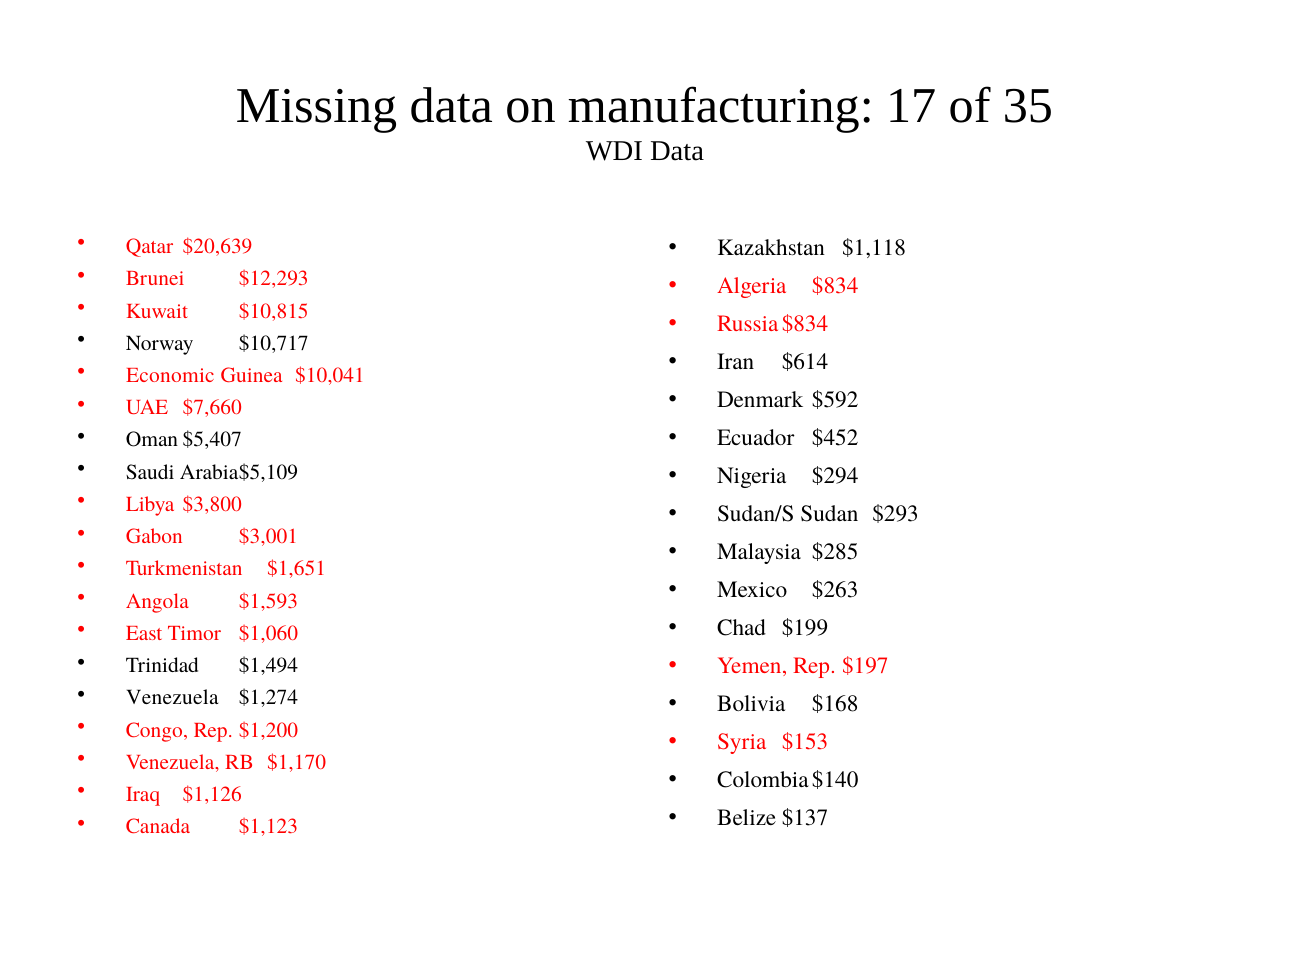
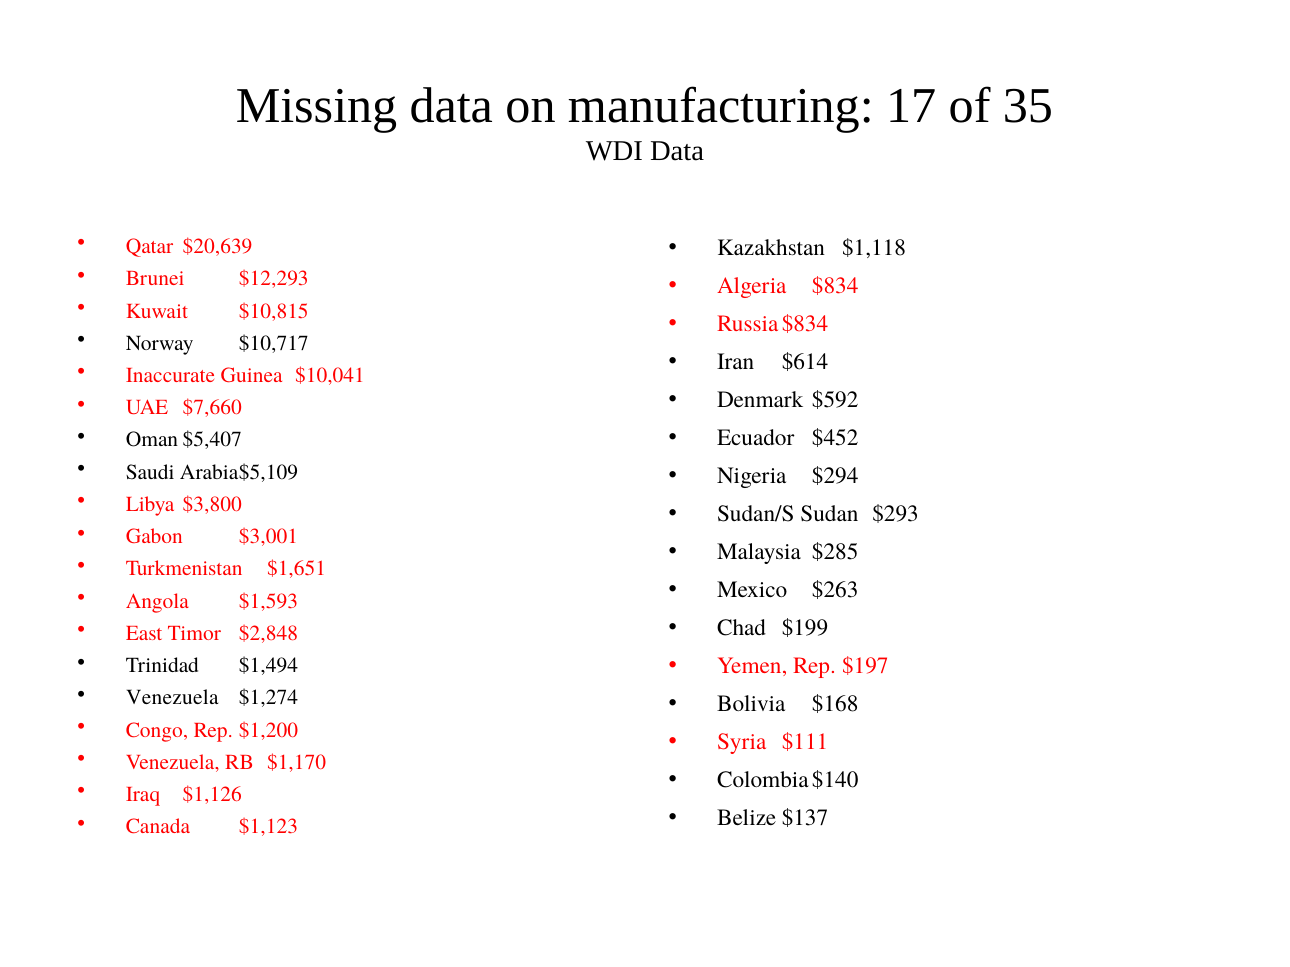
Economic: Economic -> Inaccurate
$1,060: $1,060 -> $2,848
$153: $153 -> $111
